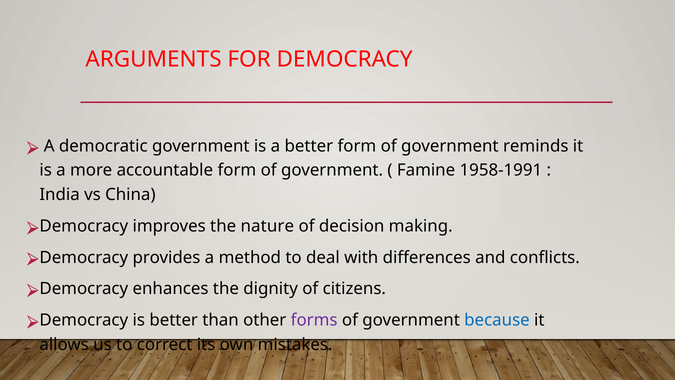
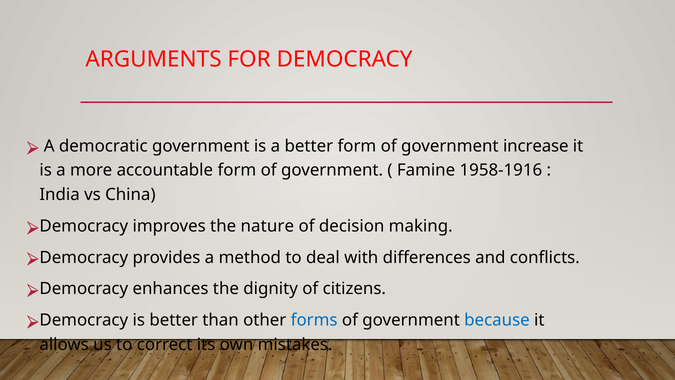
reminds: reminds -> increase
1958-1991: 1958-1991 -> 1958-1916
forms colour: purple -> blue
